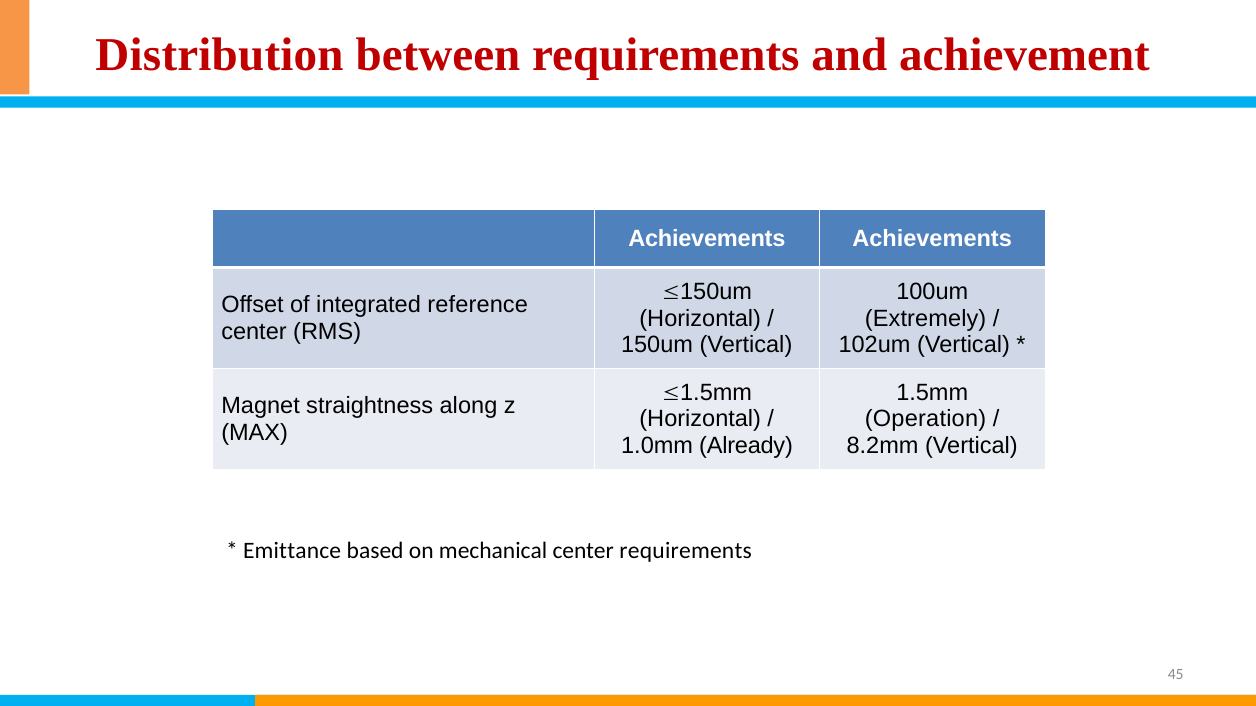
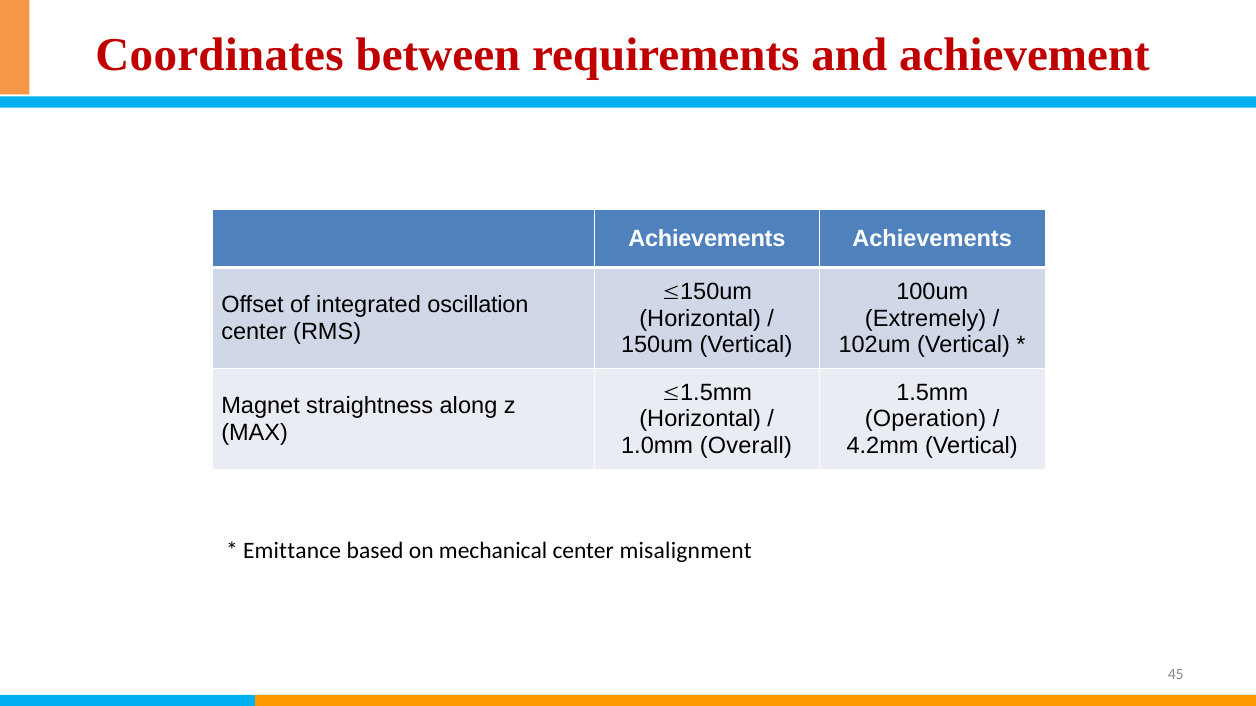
Distribution: Distribution -> Coordinates
reference: reference -> oscillation
Already: Already -> Overall
8.2mm: 8.2mm -> 4.2mm
center requirements: requirements -> misalignment
